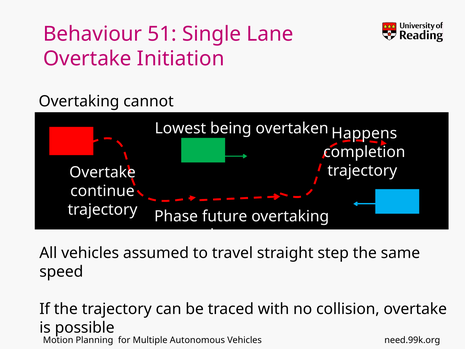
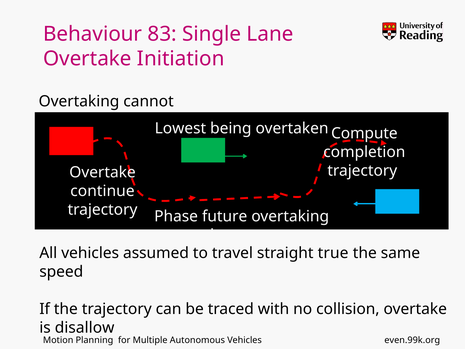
51: 51 -> 83
Happens at (364, 133): Happens -> Compute
step: step -> true
possible: possible -> disallow
need.99k.org: need.99k.org -> even.99k.org
